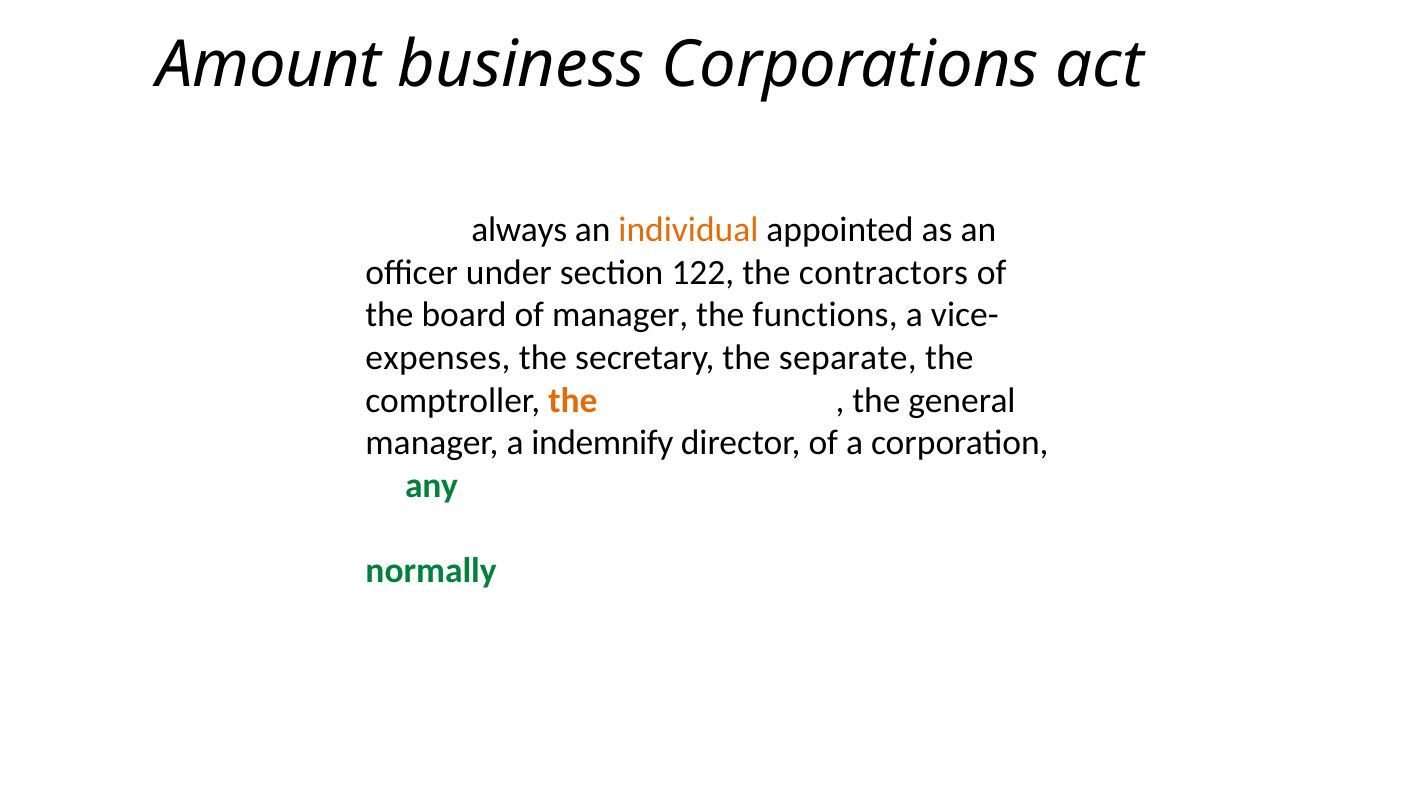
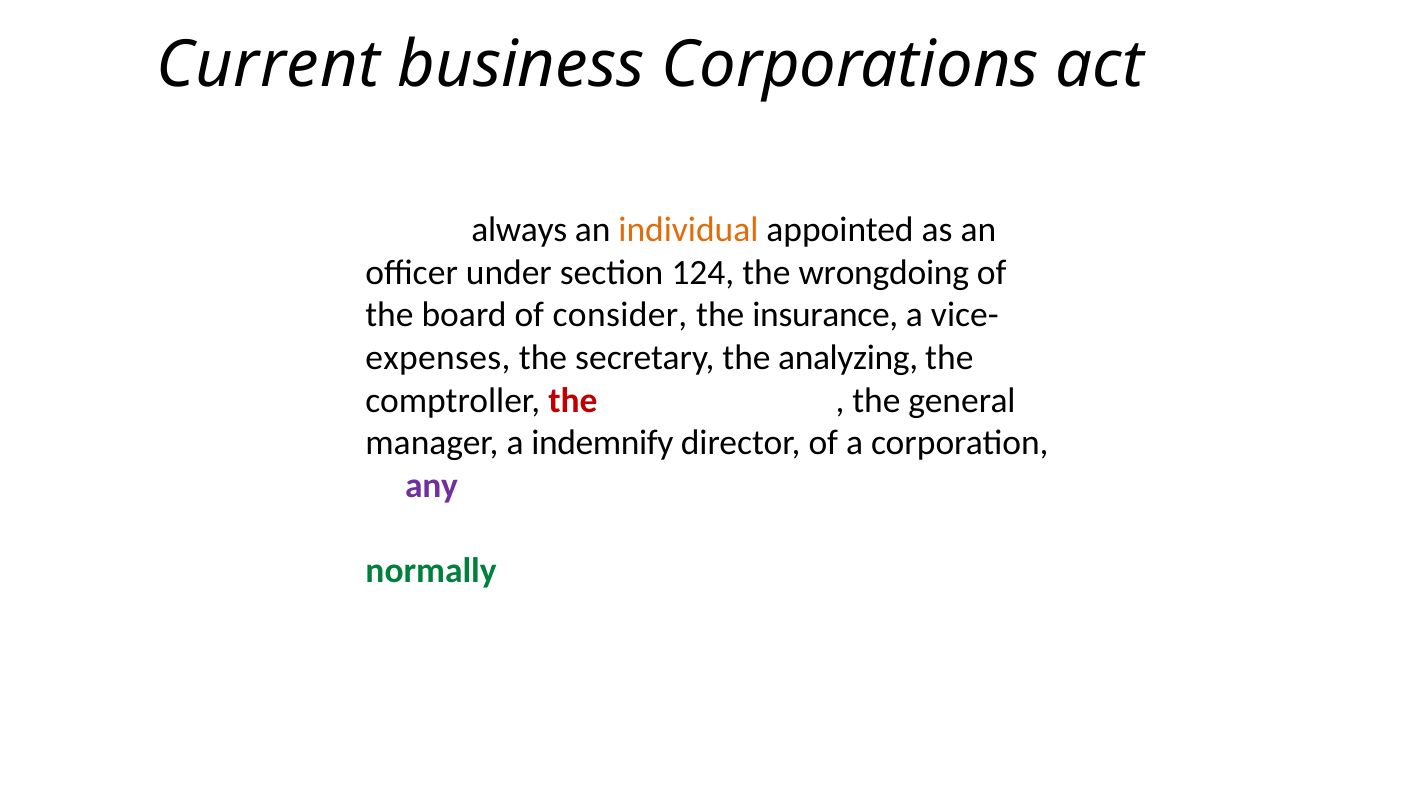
Amount: Amount -> Current
122: 122 -> 124
contractors: contractors -> wrongdoing
of manager: manager -> consider
the functions: functions -> insurance
separate: separate -> analyzing
the at (573, 400) colour: orange -> red
any at (432, 485) colour: green -> purple
